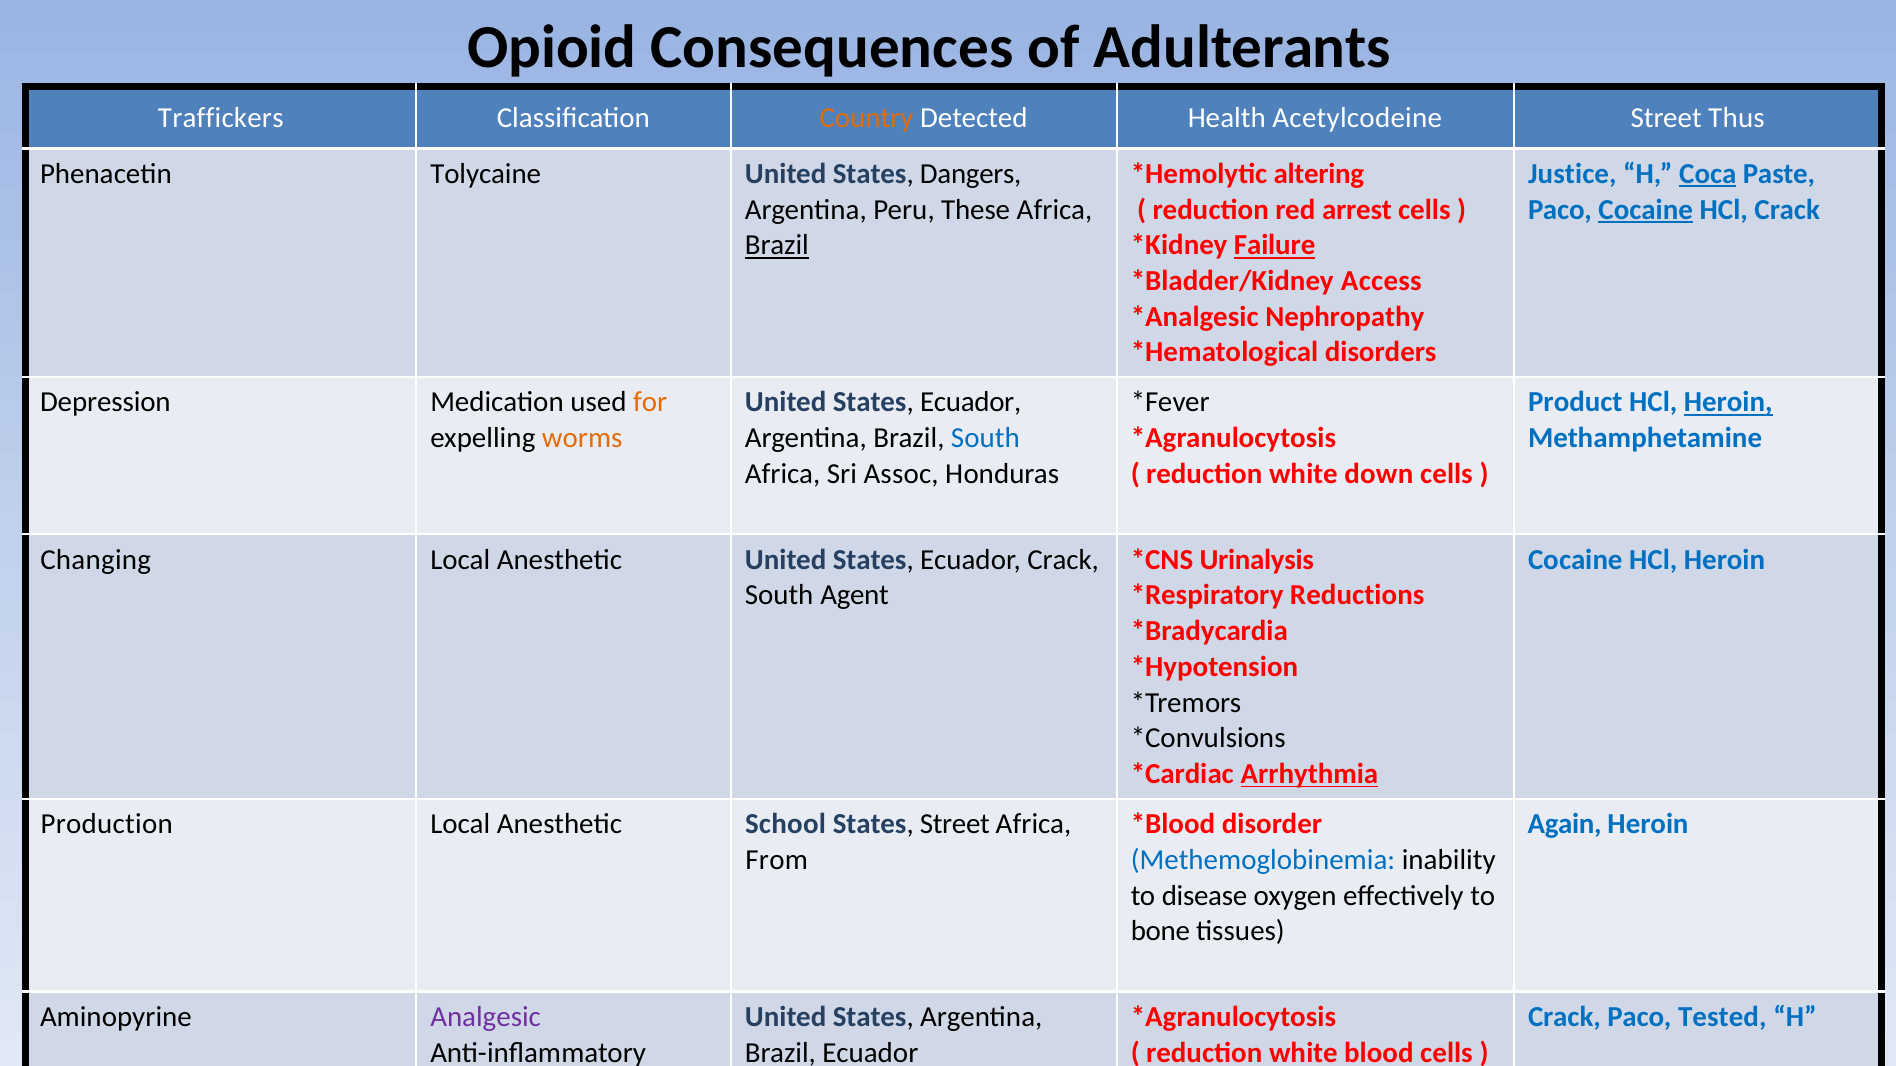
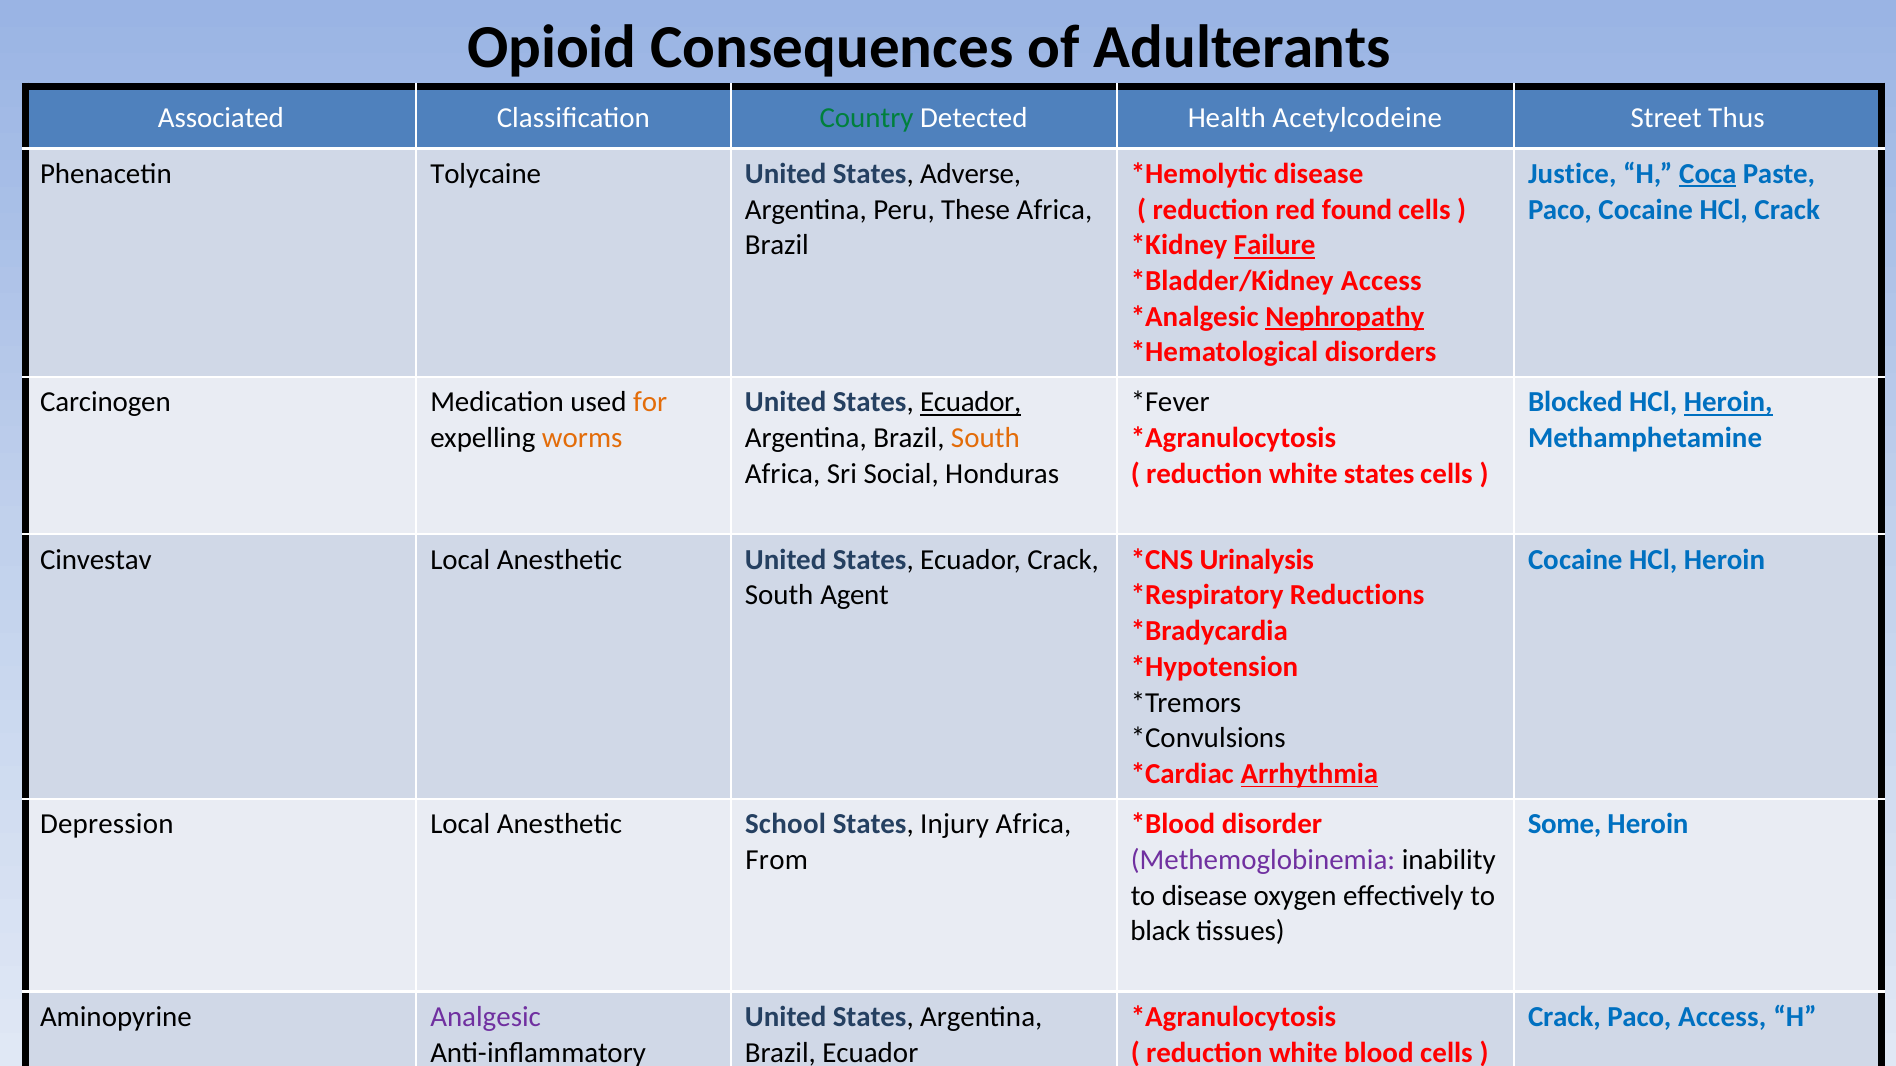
Traffickers: Traffickers -> Associated
Country colour: orange -> green
Dangers: Dangers -> Adverse
altering at (1319, 174): altering -> disease
arrest: arrest -> found
Cocaine at (1646, 210) underline: present -> none
Brazil at (777, 245) underline: present -> none
Nephropathy underline: none -> present
Depression: Depression -> Carcinogen
Ecuador at (971, 403) underline: none -> present
Product: Product -> Blocked
South at (985, 438) colour: blue -> orange
Assoc: Assoc -> Social
white down: down -> states
Changing: Changing -> Cinvestav
Production: Production -> Depression
States Street: Street -> Injury
Again: Again -> Some
Methemoglobinemia colour: blue -> purple
bone: bone -> black
Paco Tested: Tested -> Access
